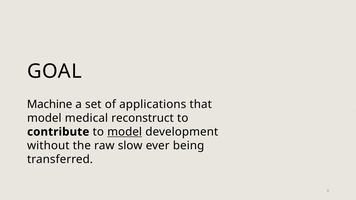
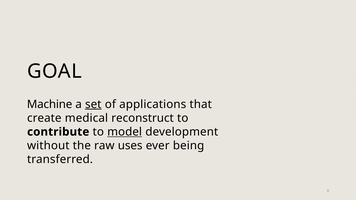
set underline: none -> present
model at (44, 118): model -> create
slow: slow -> uses
